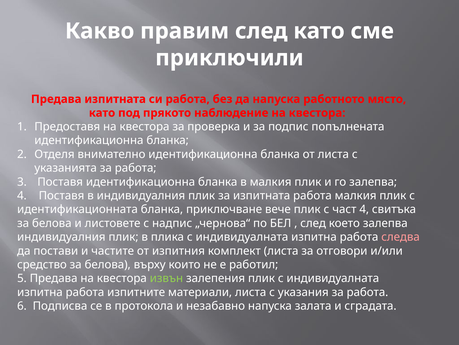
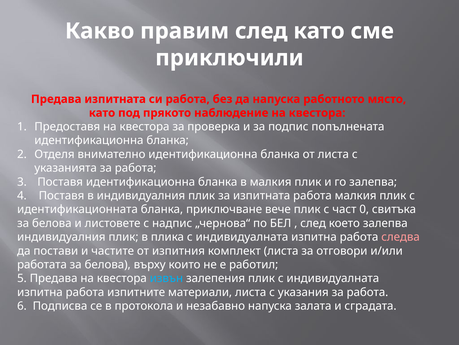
част 4: 4 -> 0
средство: средство -> работата
извън colour: light green -> light blue
